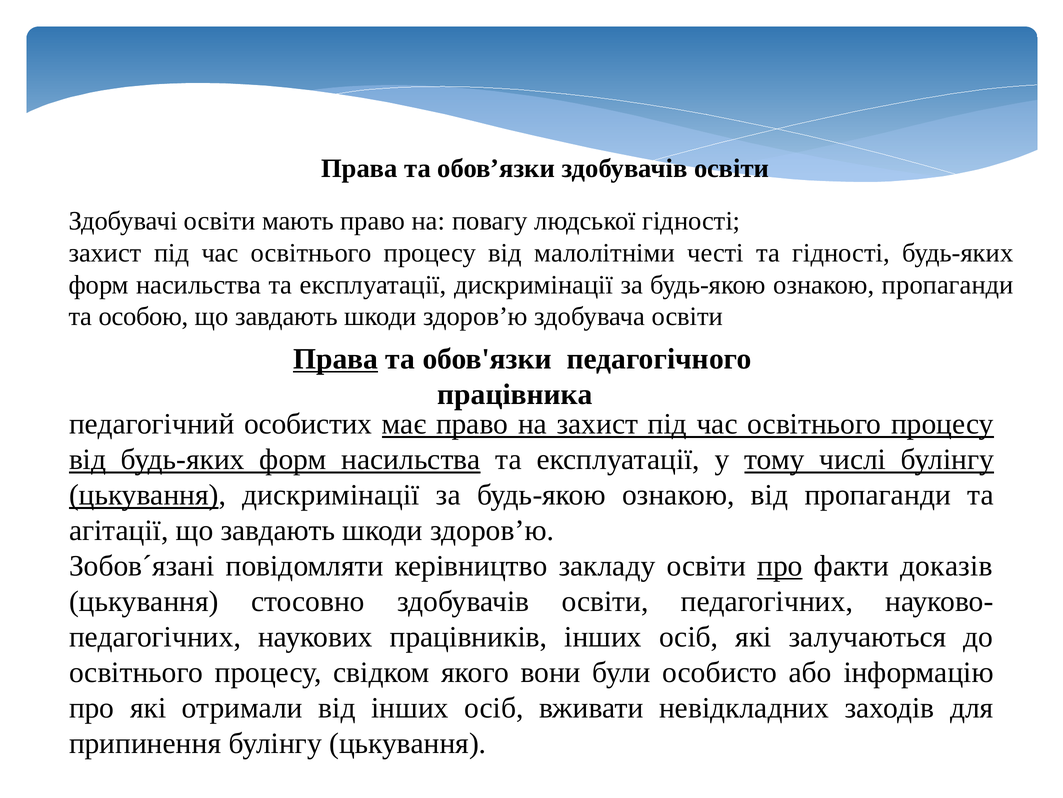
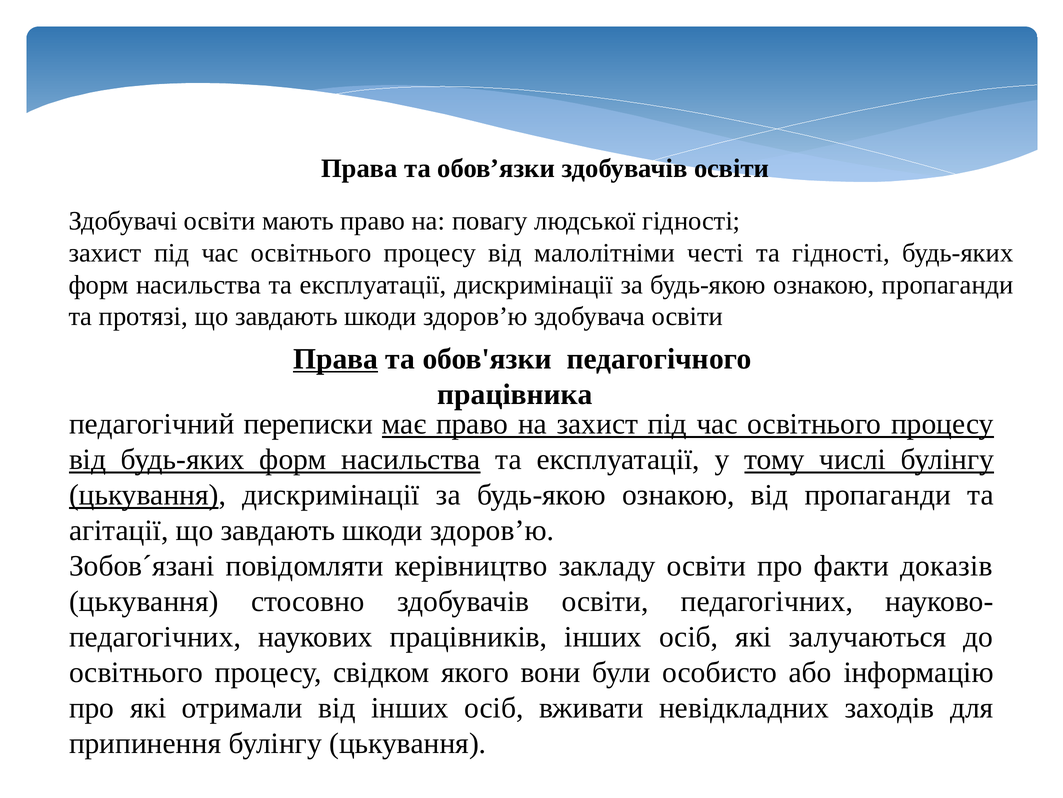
особою: особою -> протязі
особистих: особистих -> переписки
про at (780, 565) underline: present -> none
